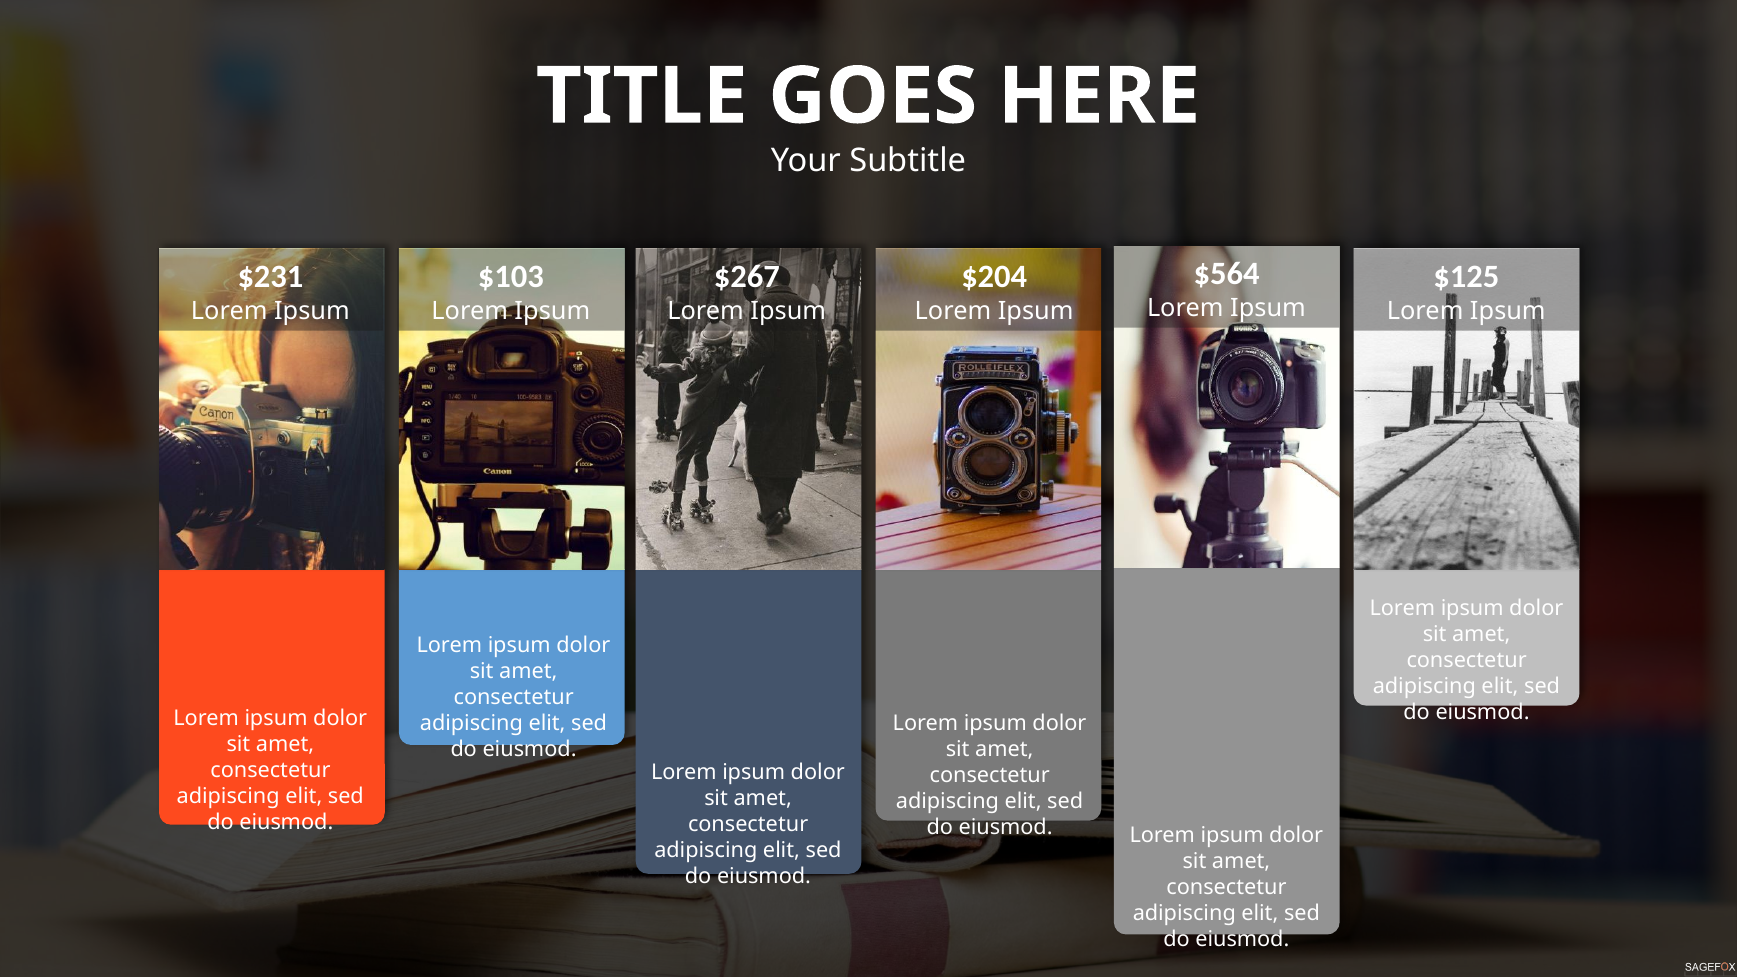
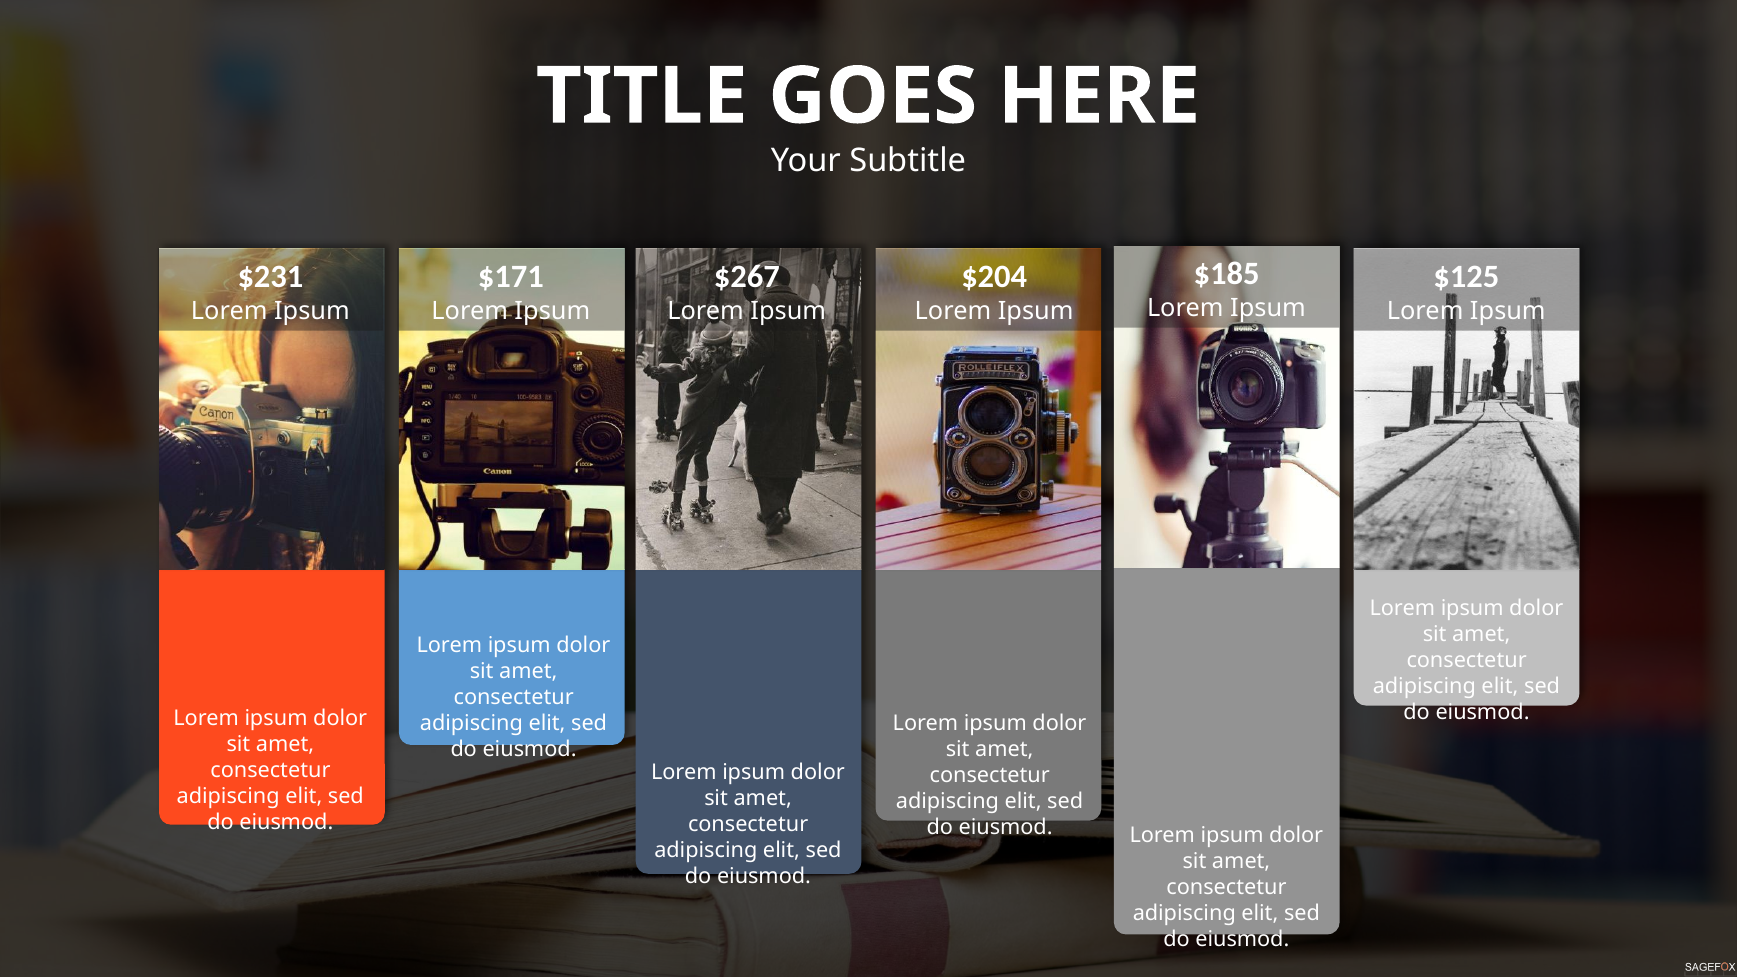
$564: $564 -> $185
$103: $103 -> $171
